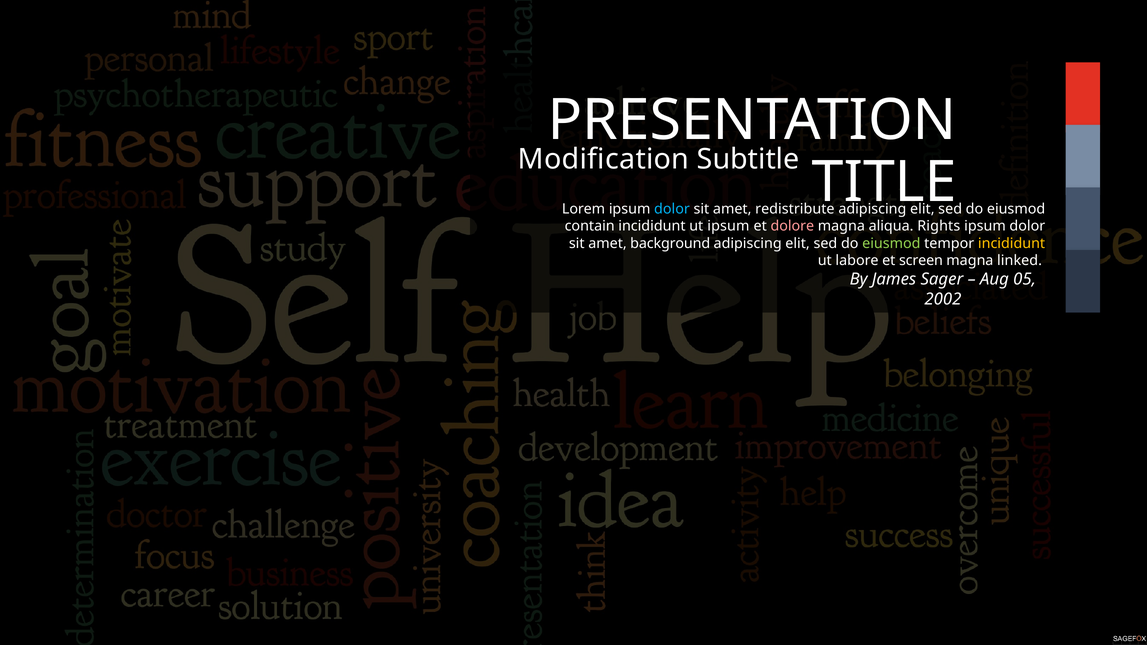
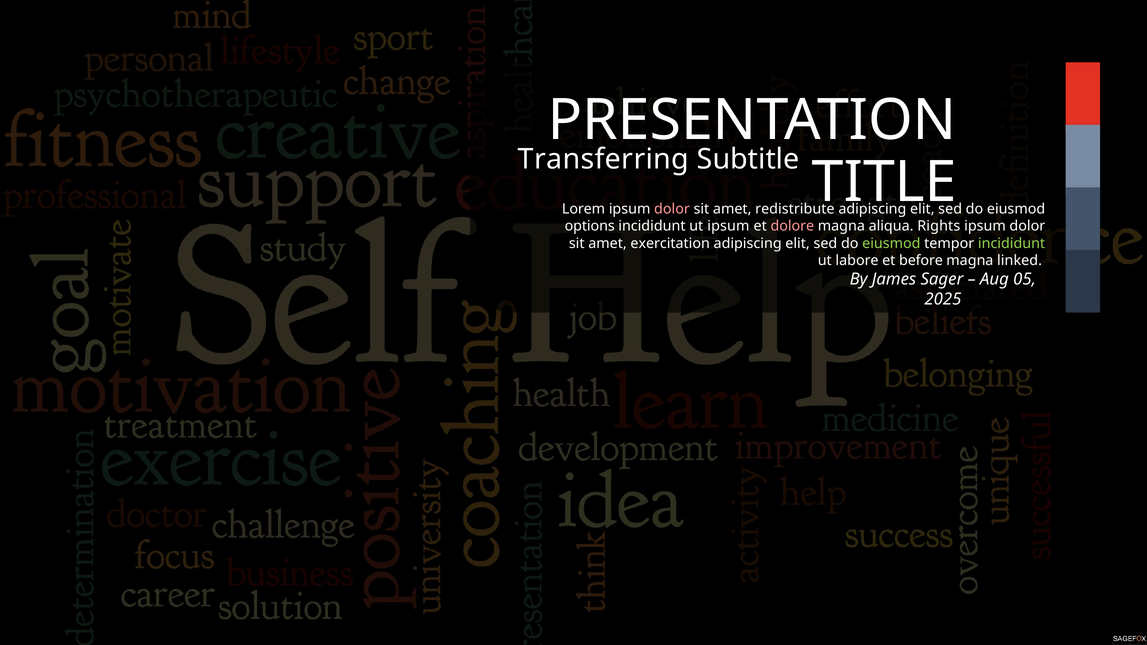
Modification: Modification -> Transferring
dolor at (672, 209) colour: light blue -> pink
contain: contain -> options
background: background -> exercitation
incididunt at (1012, 243) colour: yellow -> light green
screen: screen -> before
2002: 2002 -> 2025
